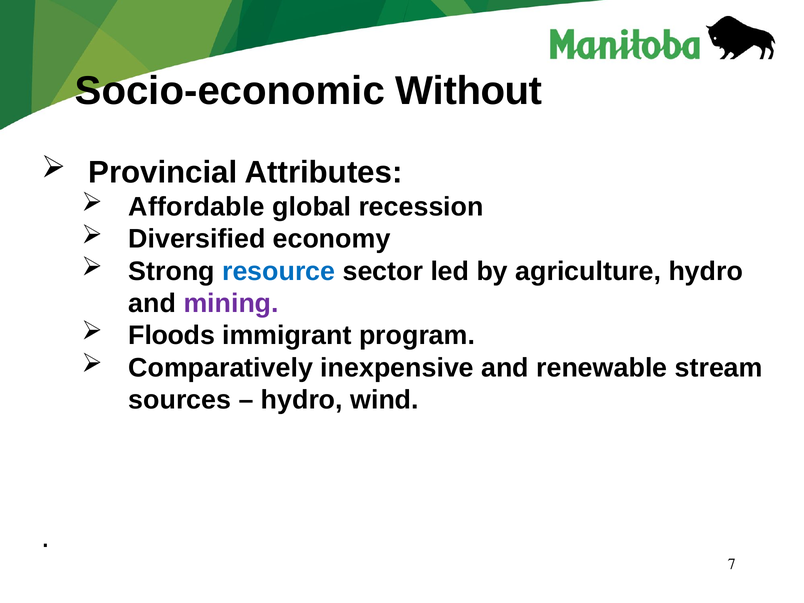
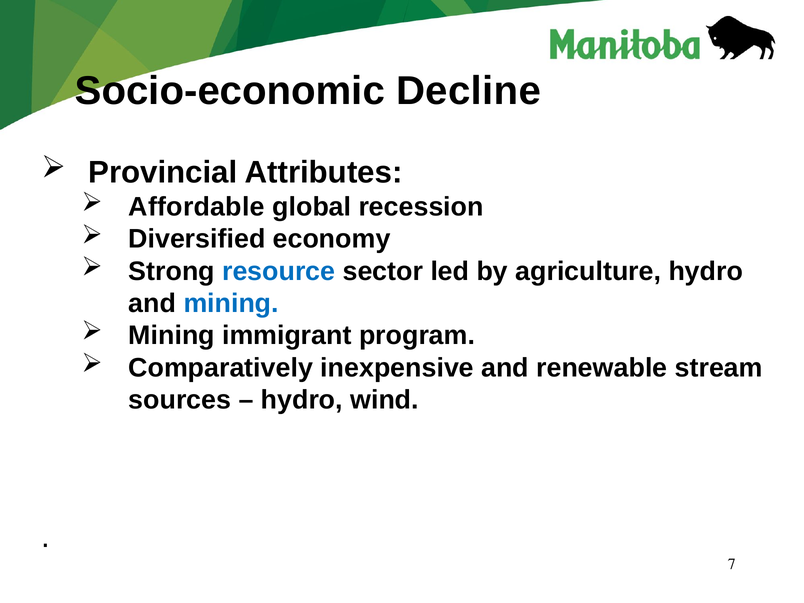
Without: Without -> Decline
mining at (231, 303) colour: purple -> blue
Floods at (172, 336): Floods -> Mining
